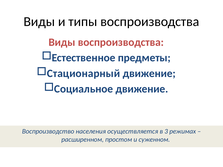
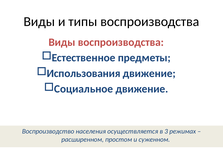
Стационарный: Стационарный -> Использования
